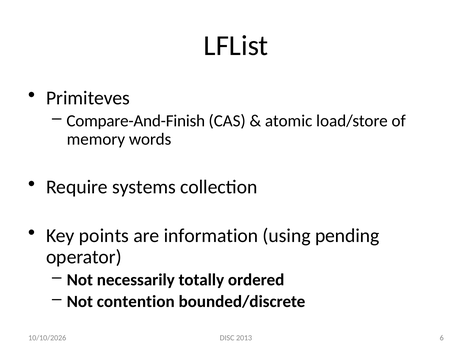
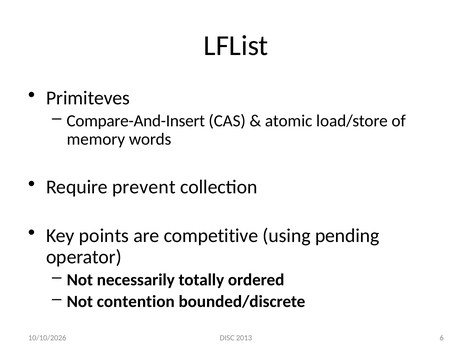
Compare-And-Finish: Compare-And-Finish -> Compare-And-Insert
systems: systems -> prevent
information: information -> competitive
